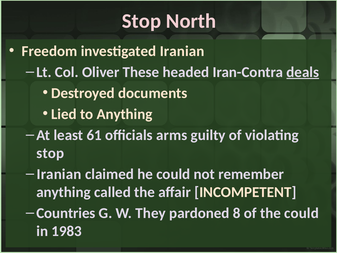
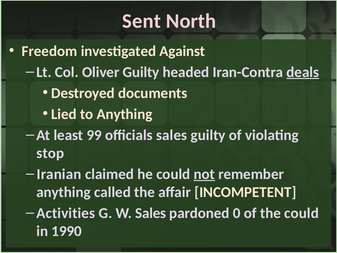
Stop at (142, 21): Stop -> Sent
investigated Iranian: Iranian -> Against
Oliver These: These -> Guilty
61: 61 -> 99
officials arms: arms -> sales
not underline: none -> present
Countries: Countries -> Activities
W They: They -> Sales
8: 8 -> 0
1983: 1983 -> 1990
